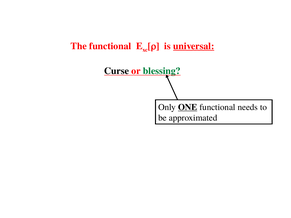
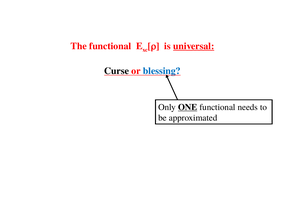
blessing colour: green -> blue
